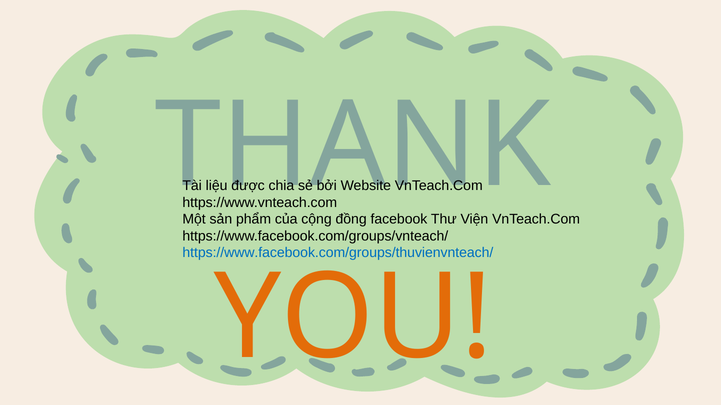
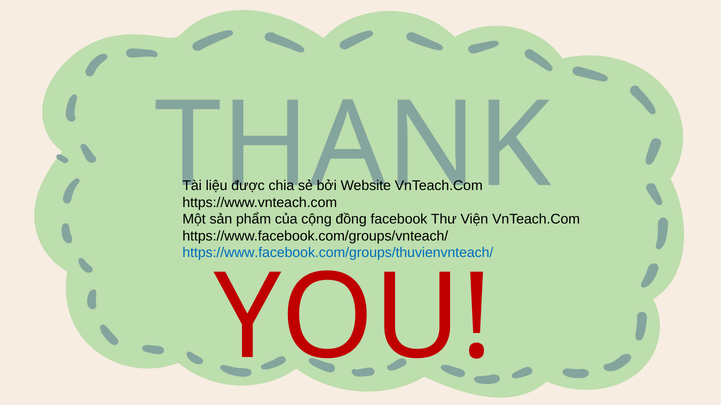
YOU colour: orange -> red
